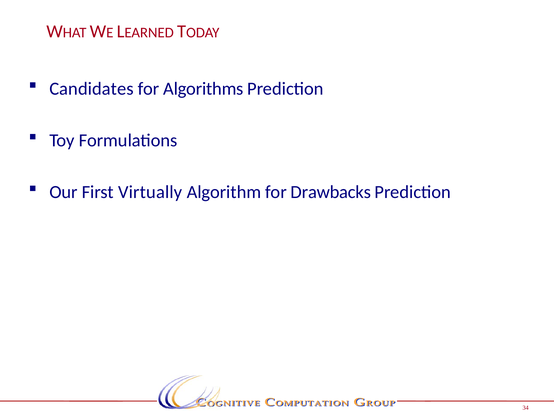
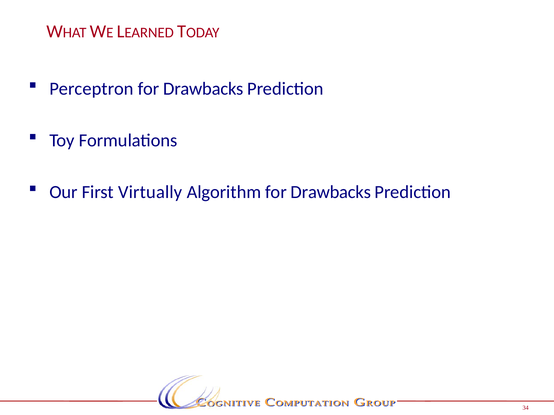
Candidates: Candidates -> Perceptron
Algorithms at (203, 89): Algorithms -> Drawbacks
